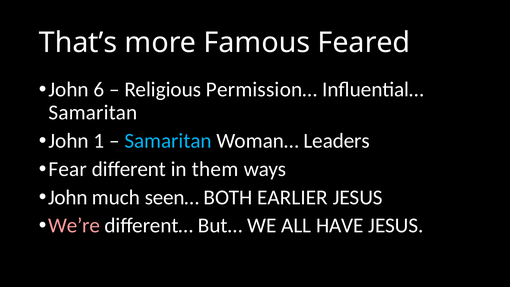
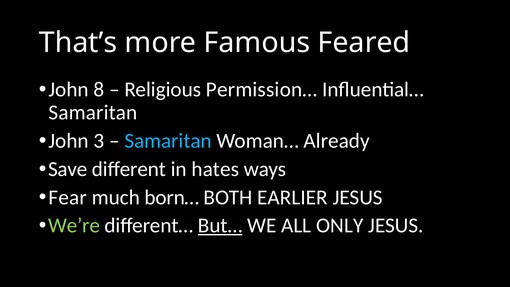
6: 6 -> 8
1: 1 -> 3
Leaders: Leaders -> Already
Fear: Fear -> Save
them: them -> hates
John at (68, 197): John -> Fear
seen…: seen… -> born…
We’re colour: pink -> light green
But… underline: none -> present
HAVE: HAVE -> ONLY
